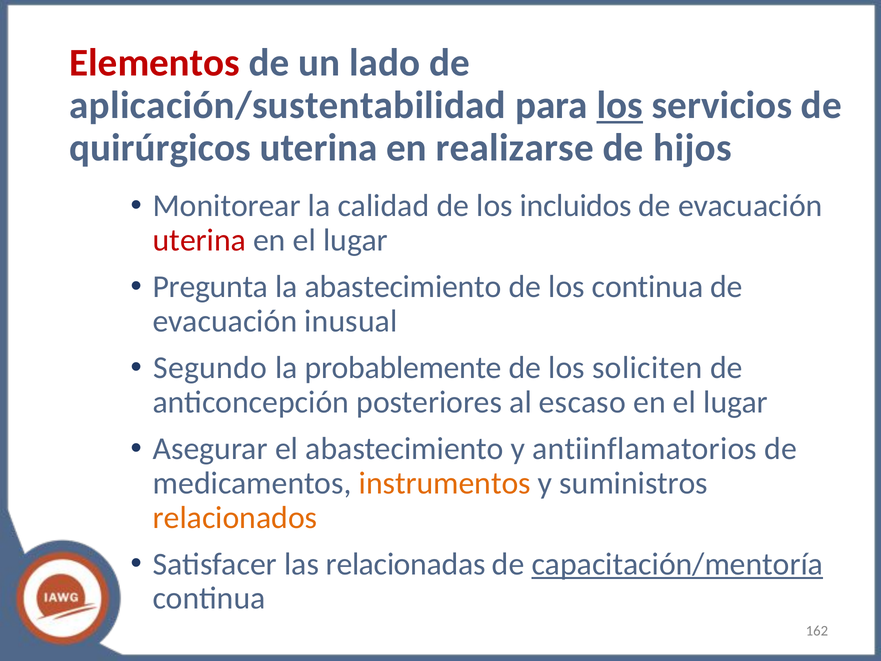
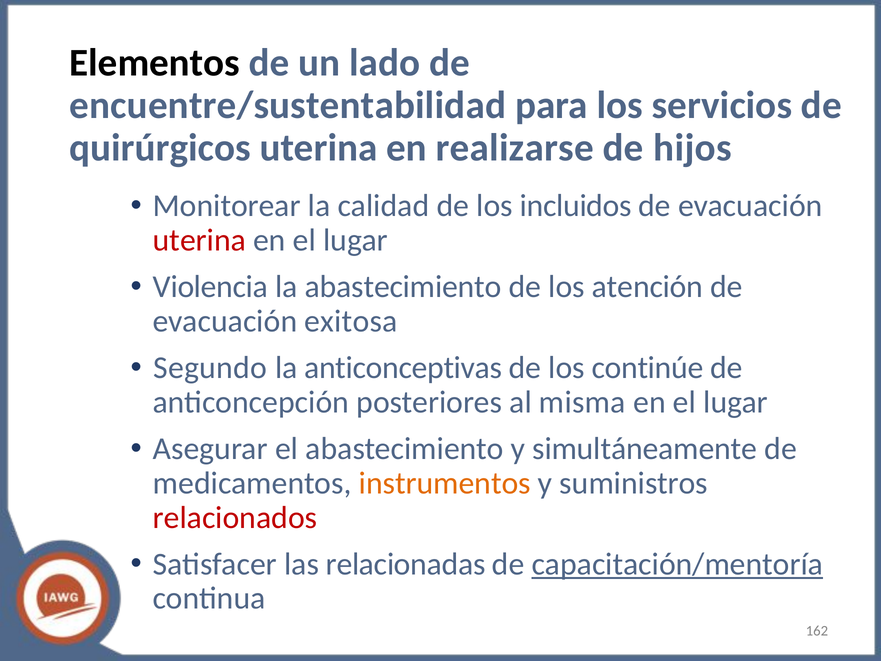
Elementos colour: red -> black
aplicación/sustentabilidad: aplicación/sustentabilidad -> encuentre/sustentabilidad
los at (620, 105) underline: present -> none
Pregunta: Pregunta -> Violencia
los continua: continua -> atención
inusual: inusual -> exitosa
probablemente: probablemente -> anticonceptivas
soliciten: soliciten -> continúe
escaso: escaso -> misma
antiinflamatorios: antiinflamatorios -> simultáneamente
relacionados colour: orange -> red
